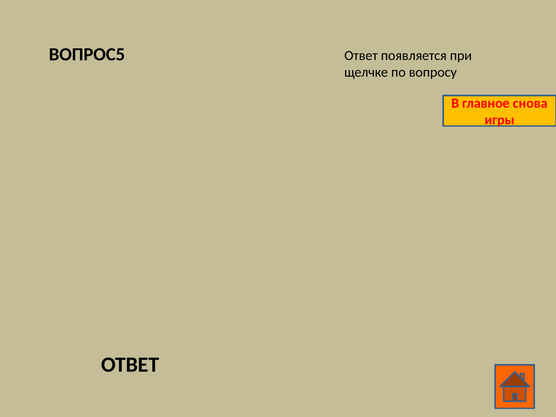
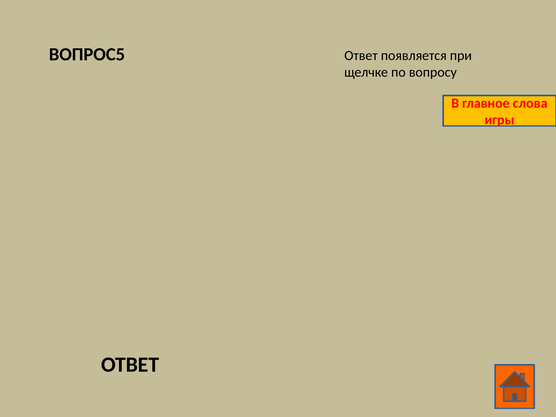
снова: снова -> слова
